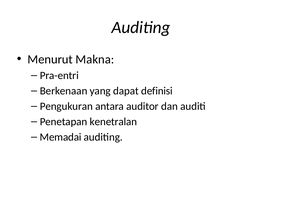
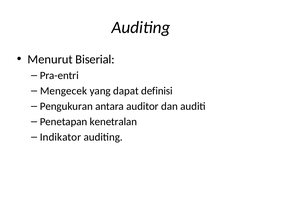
Makna: Makna -> Biserial
Berkenaan: Berkenaan -> Mengecek
Memadai: Memadai -> Indikator
